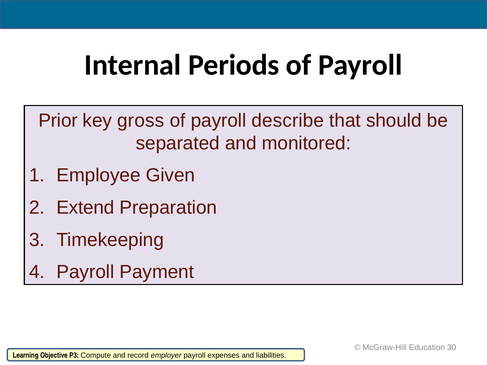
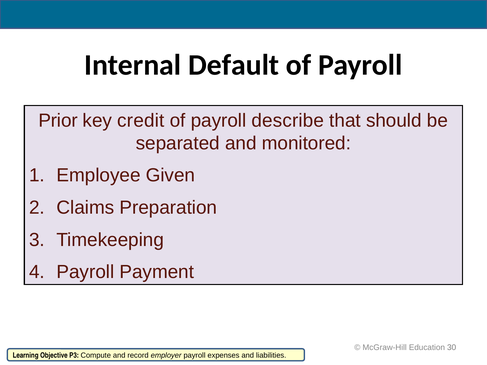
Periods: Periods -> Default
gross: gross -> credit
Extend: Extend -> Claims
